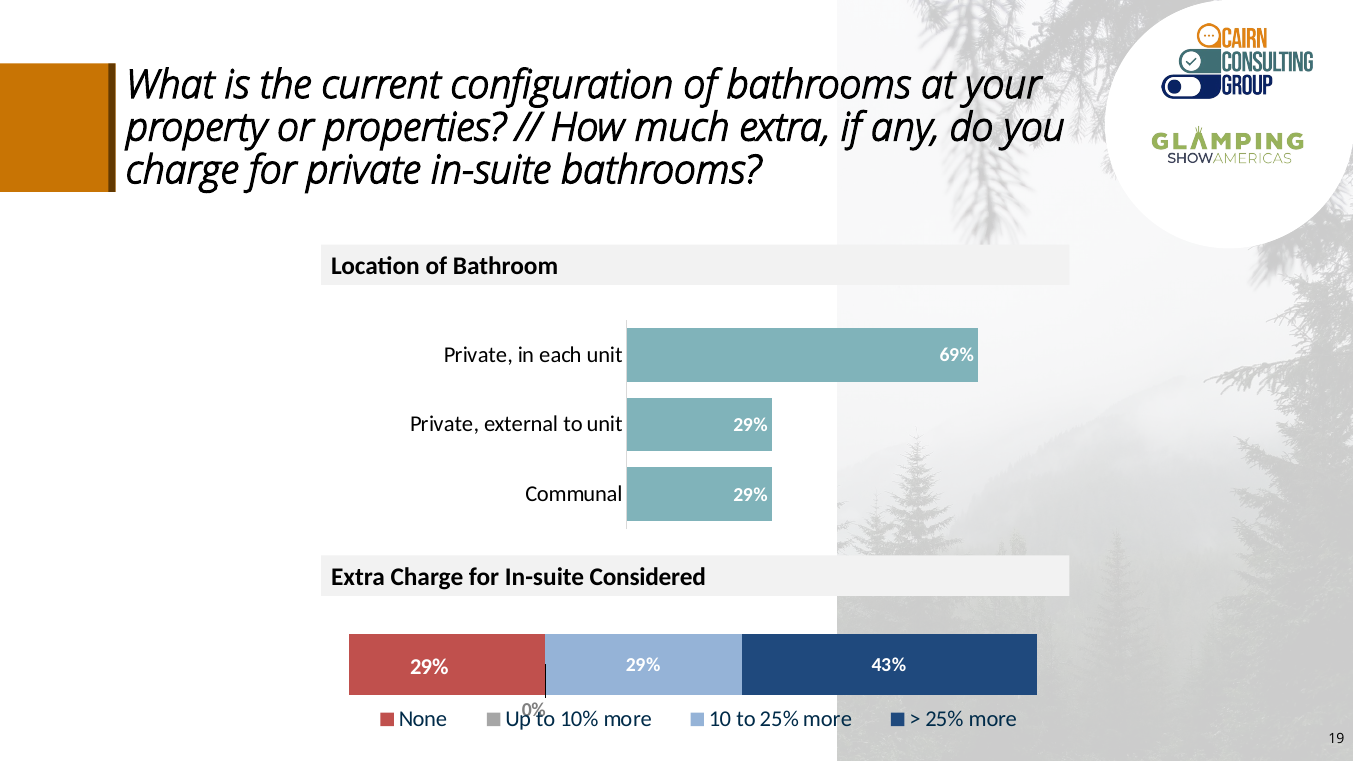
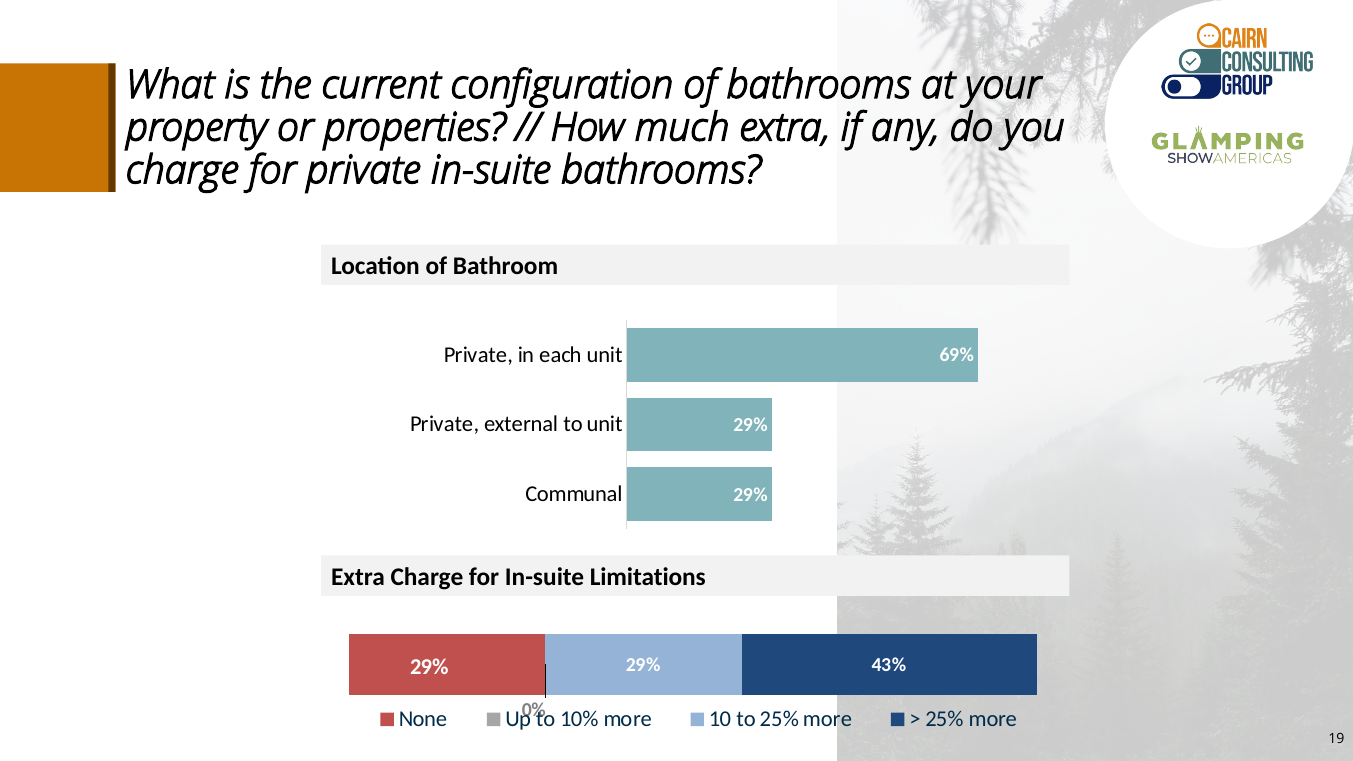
Considered: Considered -> Limitations
